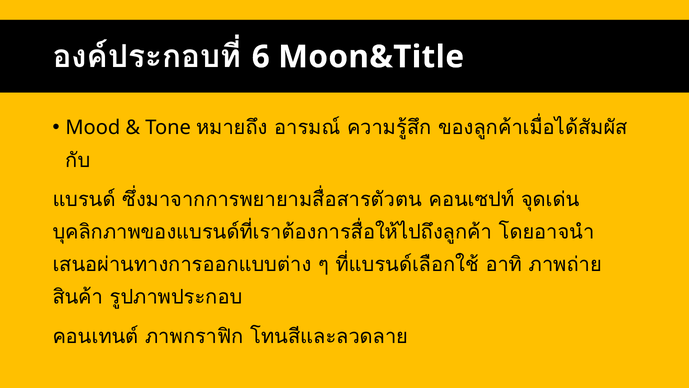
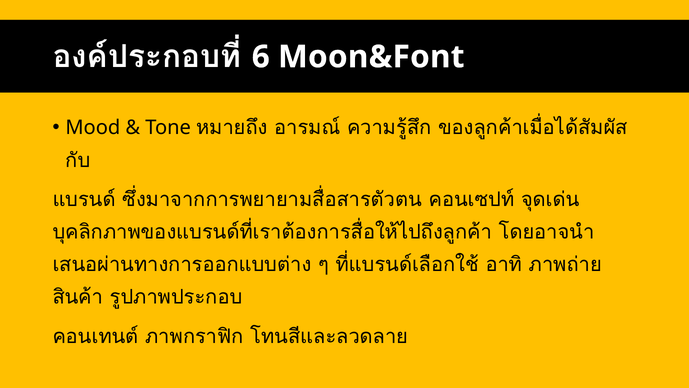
Moon&Title: Moon&Title -> Moon&Font
